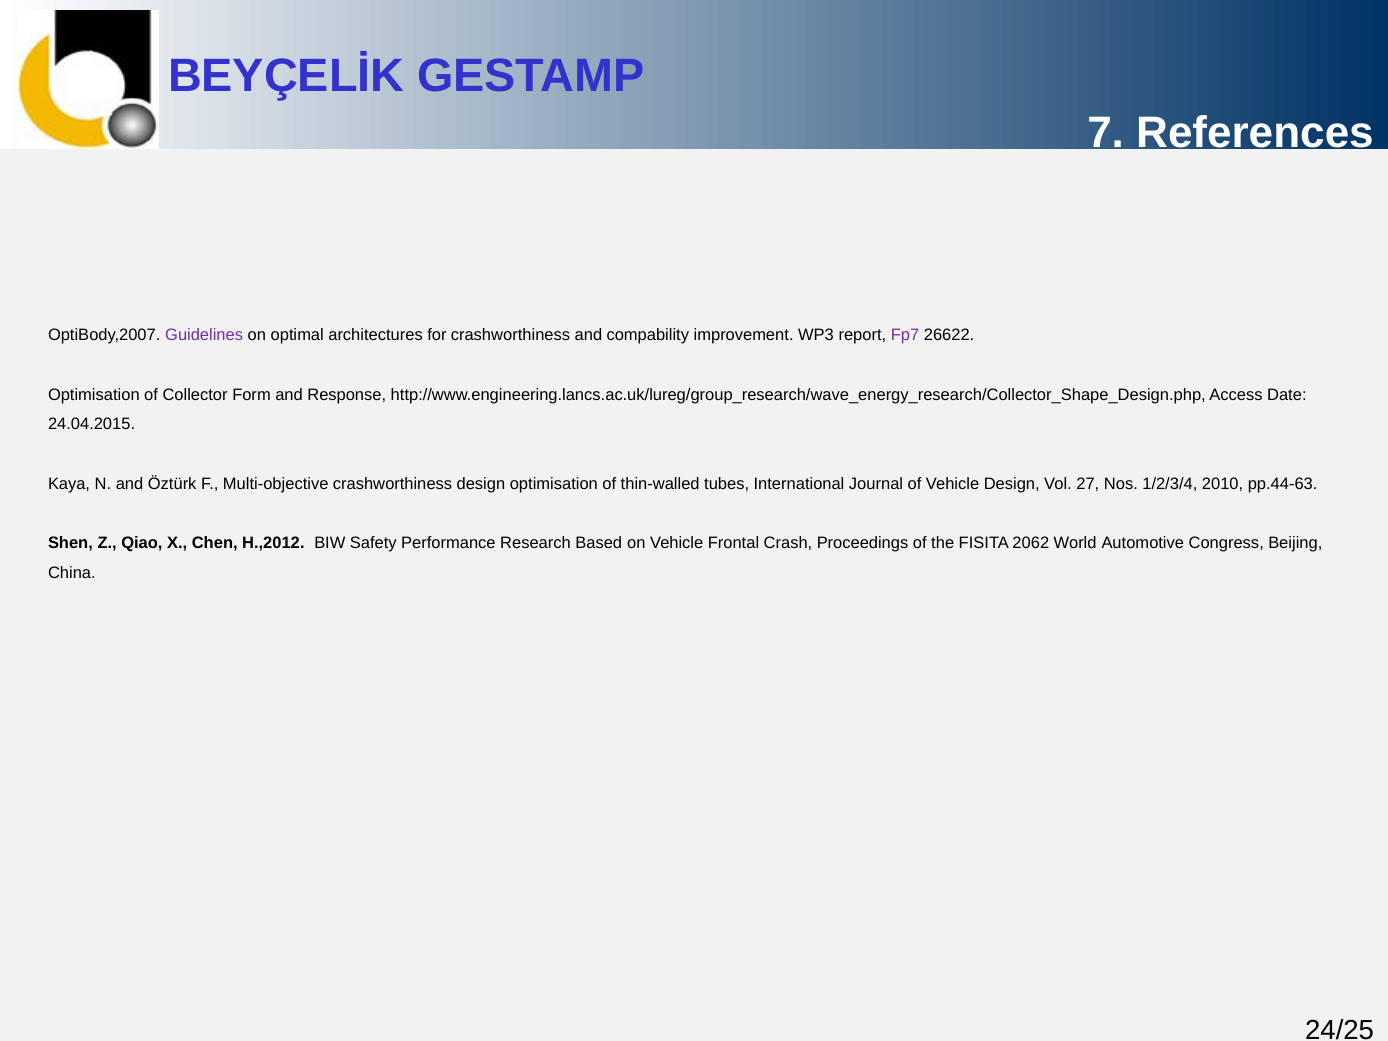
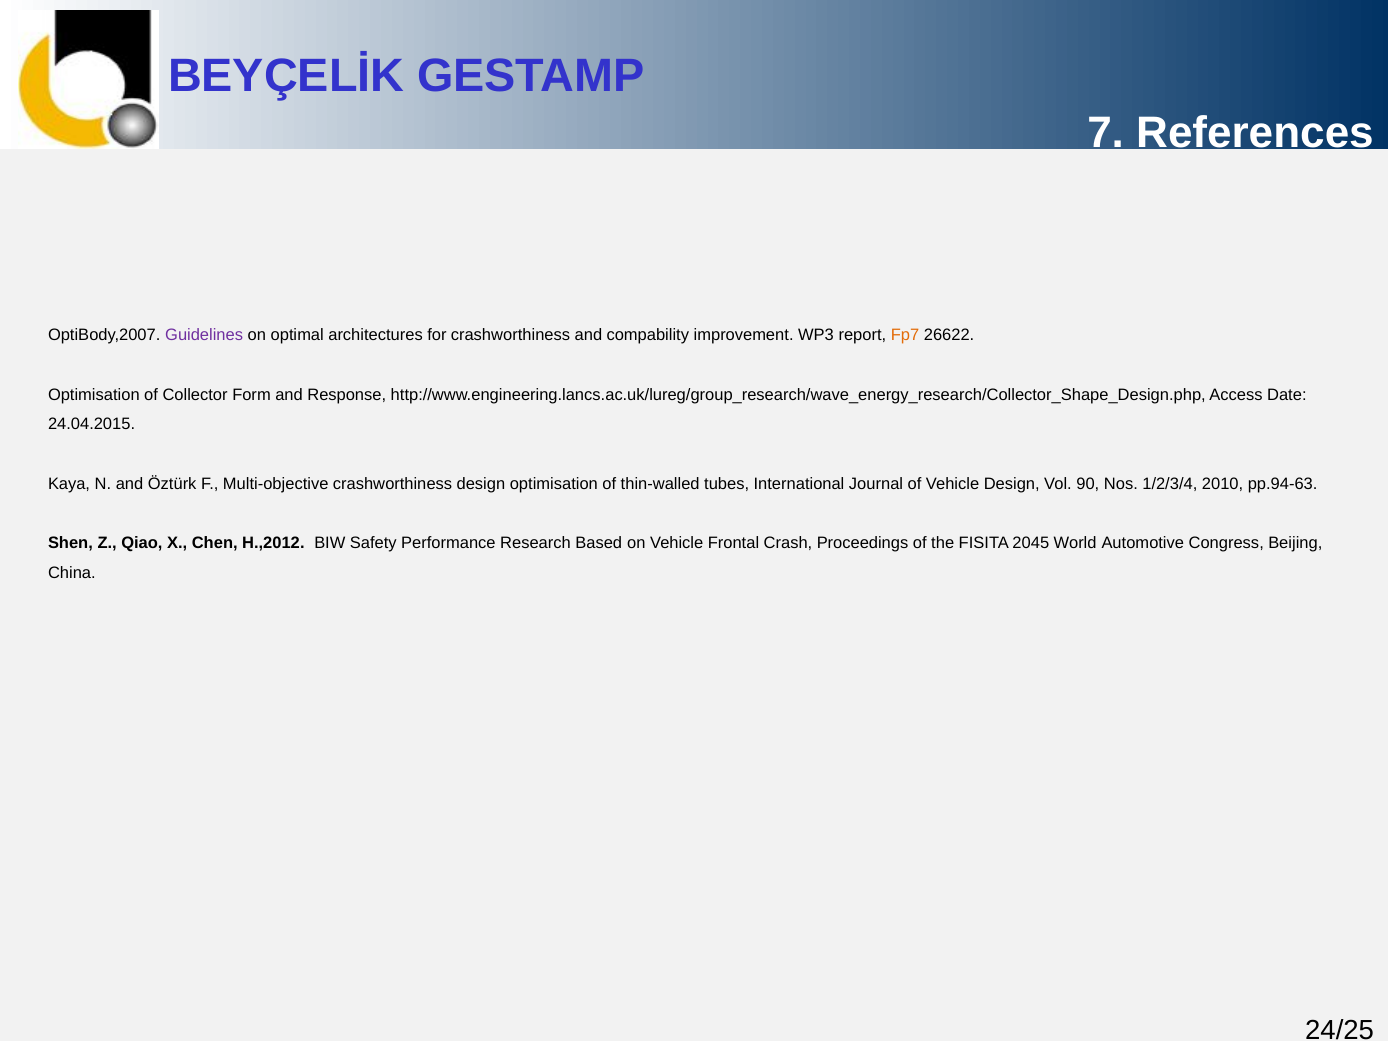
Fp7 colour: purple -> orange
27: 27 -> 90
pp.44-63: pp.44-63 -> pp.94-63
2062: 2062 -> 2045
